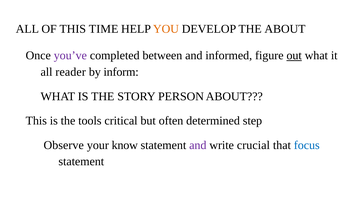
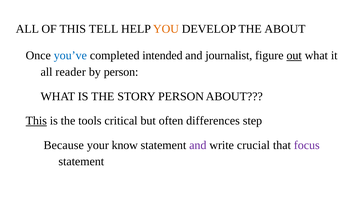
TIME: TIME -> TELL
you’ve colour: purple -> blue
between: between -> intended
informed: informed -> journalist
by inform: inform -> person
This at (36, 121) underline: none -> present
determined: determined -> differences
Observe: Observe -> Because
focus colour: blue -> purple
